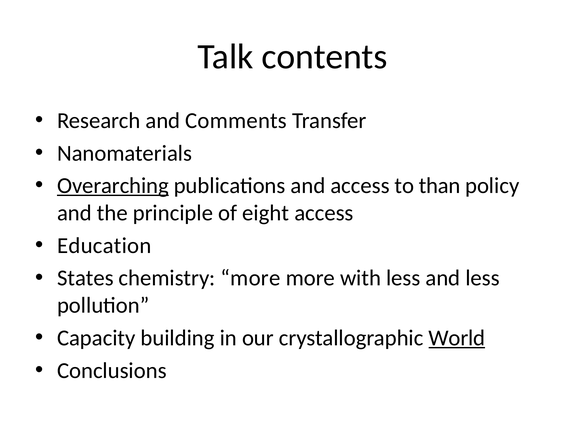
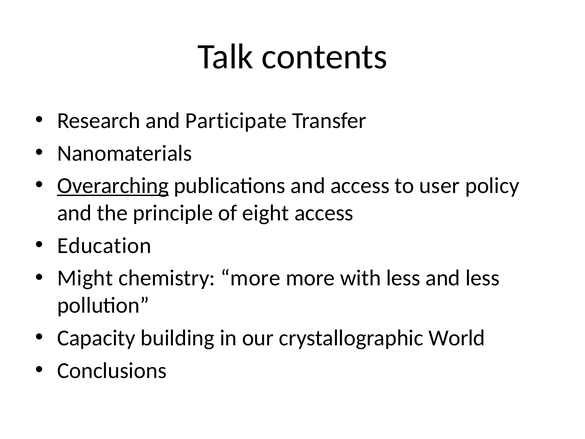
Comments: Comments -> Participate
than: than -> user
States: States -> Might
World underline: present -> none
